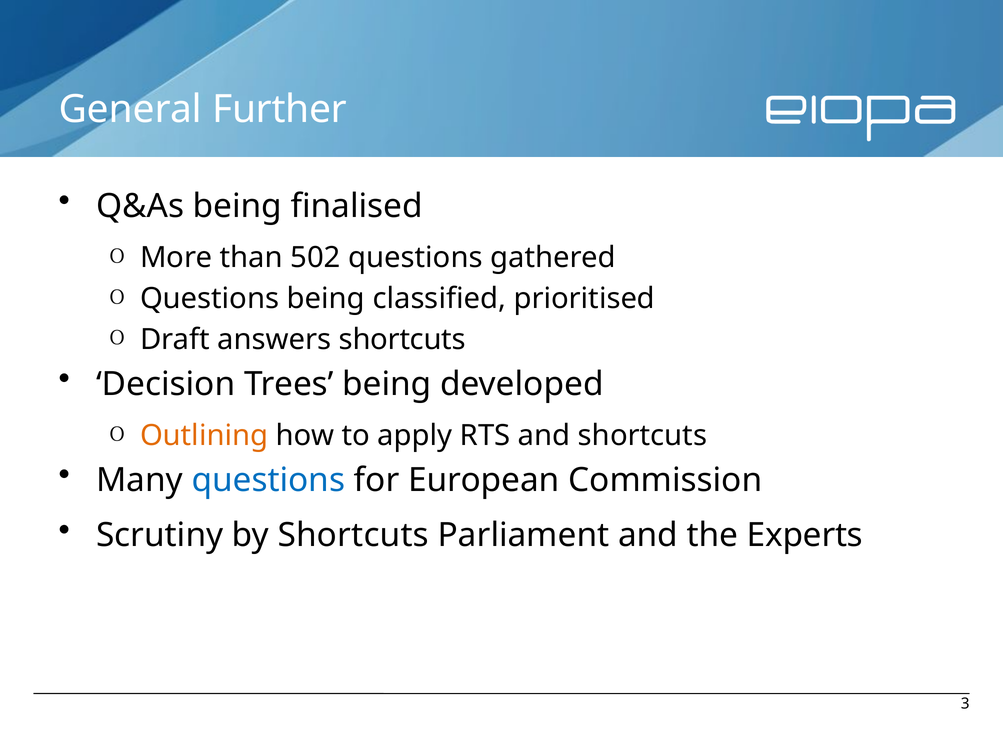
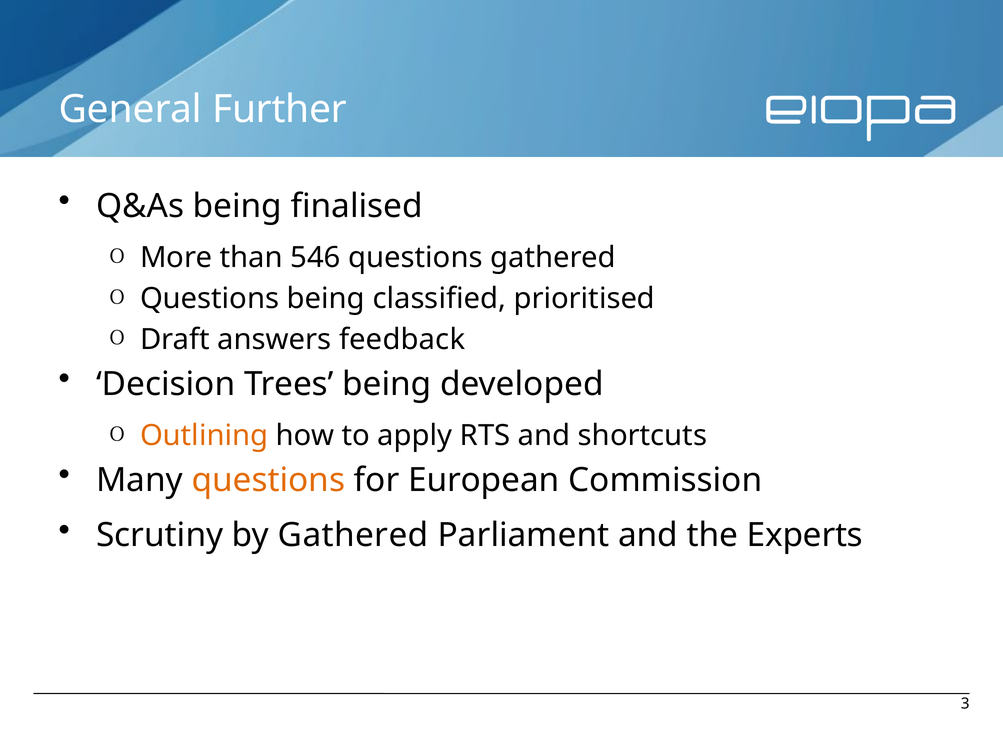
502: 502 -> 546
answers shortcuts: shortcuts -> feedback
questions at (268, 480) colour: blue -> orange
by Shortcuts: Shortcuts -> Gathered
